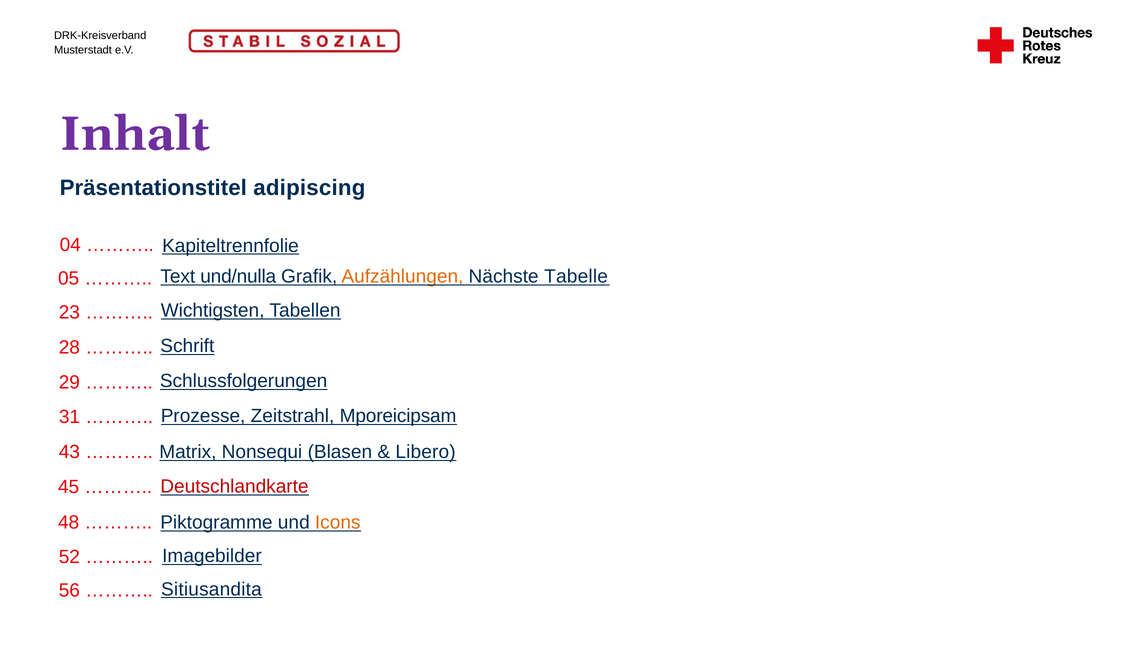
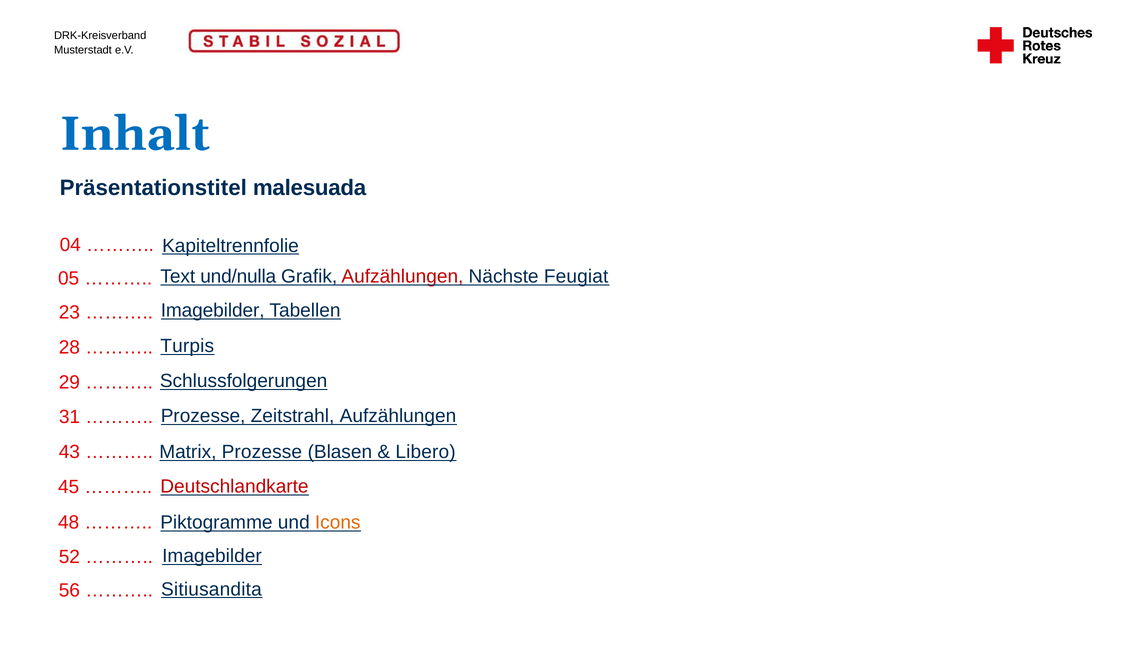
Inhalt colour: purple -> blue
adipiscing: adipiscing -> malesuada
Aufzählungen at (402, 276) colour: orange -> red
Tabelle: Tabelle -> Feugiat
Wichtigsten at (213, 310): Wichtigsten -> Imagebilder
Schrift: Schrift -> Turpis
Zeitstrahl Mporeicipsam: Mporeicipsam -> Aufzählungen
Matrix Nonsequi: Nonsequi -> Prozesse
